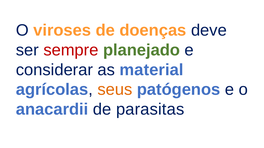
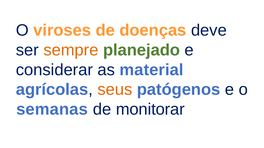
sempre colour: red -> orange
anacardii: anacardii -> semanas
parasitas: parasitas -> monitorar
